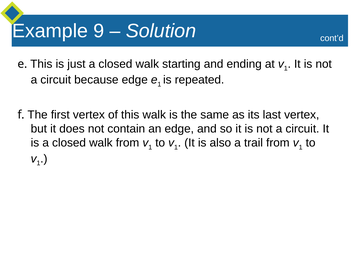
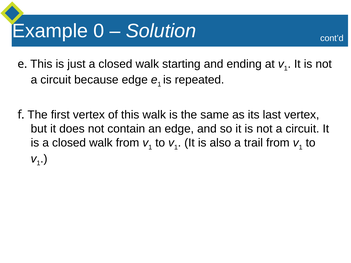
9: 9 -> 0
